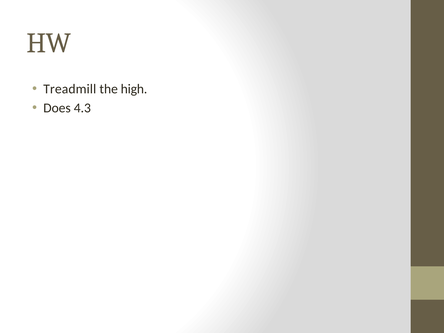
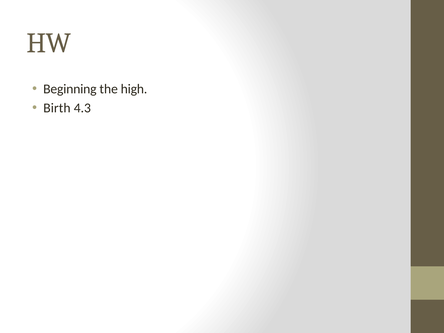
Treadmill: Treadmill -> Beginning
Does: Does -> Birth
